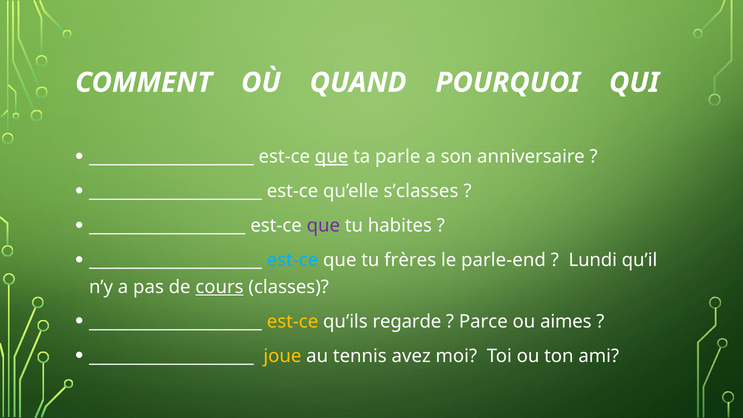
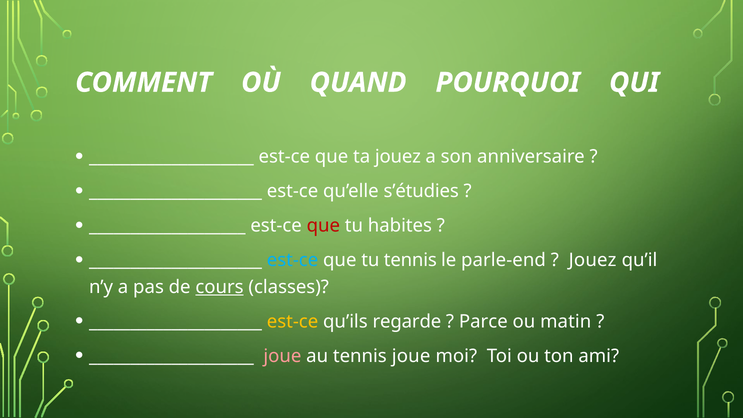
que at (332, 157) underline: present -> none
ta parle: parle -> jouez
s’classes: s’classes -> s’étudies
que at (323, 226) colour: purple -> red
tu frères: frères -> tennis
Lundi at (593, 260): Lundi -> Jouez
aimes: aimes -> matin
joue at (282, 356) colour: yellow -> pink
tennis avez: avez -> joue
